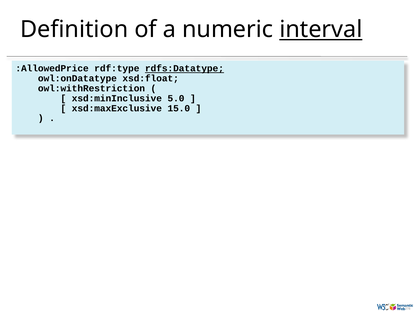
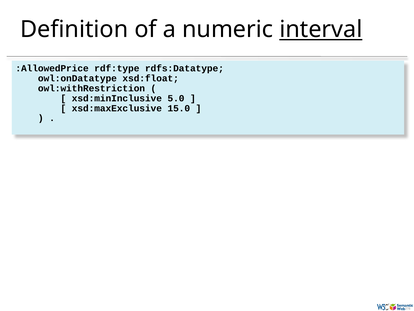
rdfs:Datatype underline: present -> none
